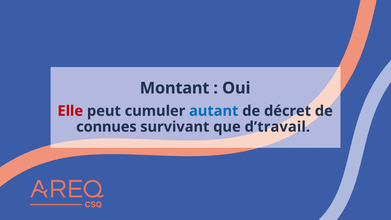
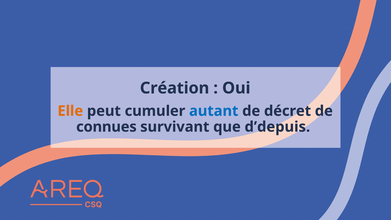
Montant: Montant -> Création
Elle colour: red -> orange
d’travail: d’travail -> d’depuis
